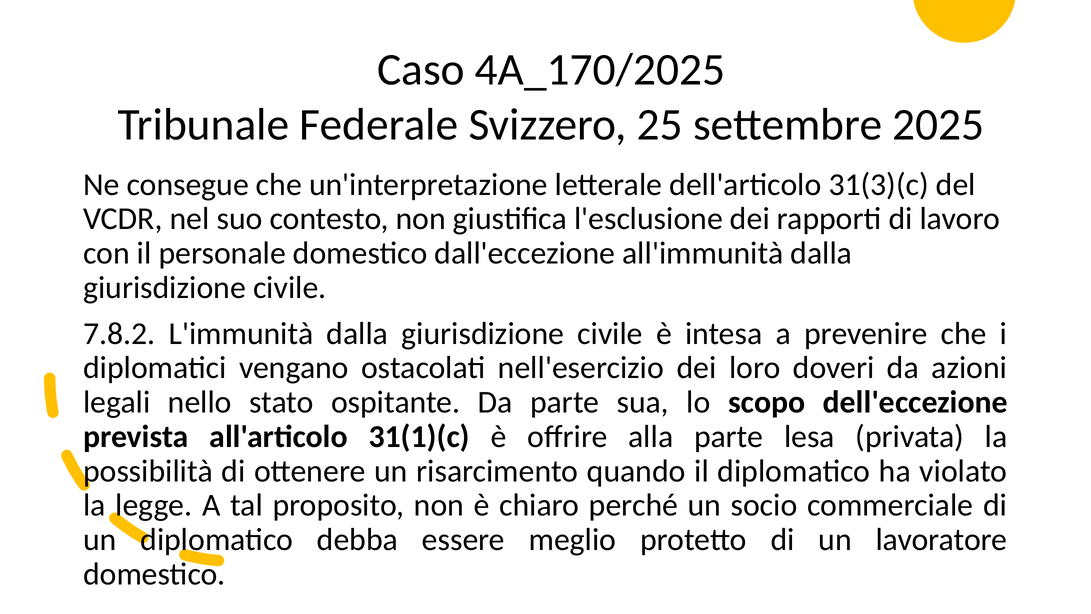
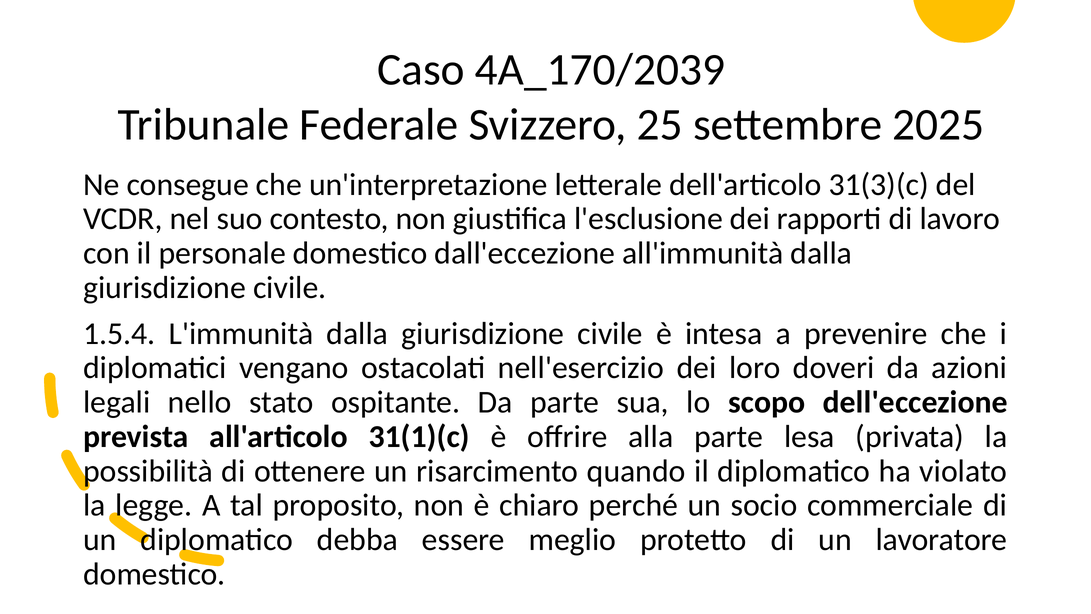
4A_170/2025: 4A_170/2025 -> 4A_170/2039
7.8.2: 7.8.2 -> 1.5.4
